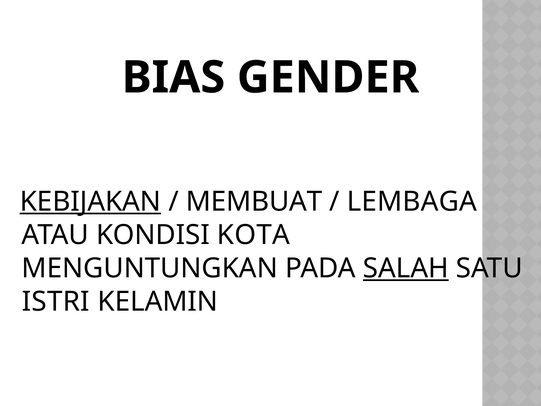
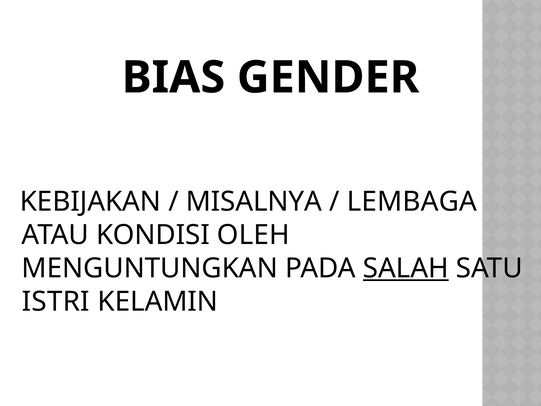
KEBIJAKAN underline: present -> none
MEMBUAT: MEMBUAT -> MISALNYA
KOTA: KOTA -> OLEH
